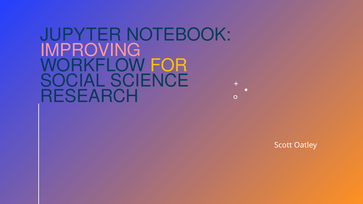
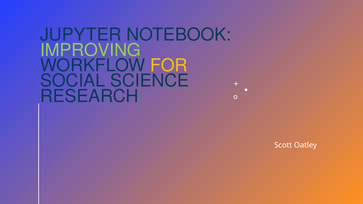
IMPROVING colour: pink -> light green
